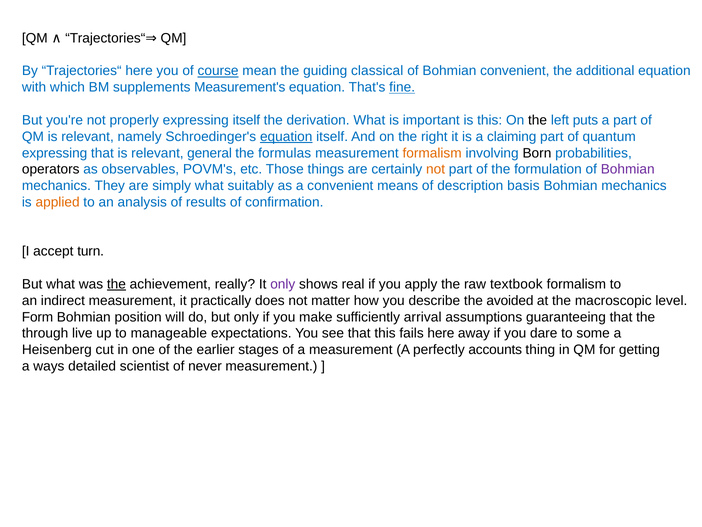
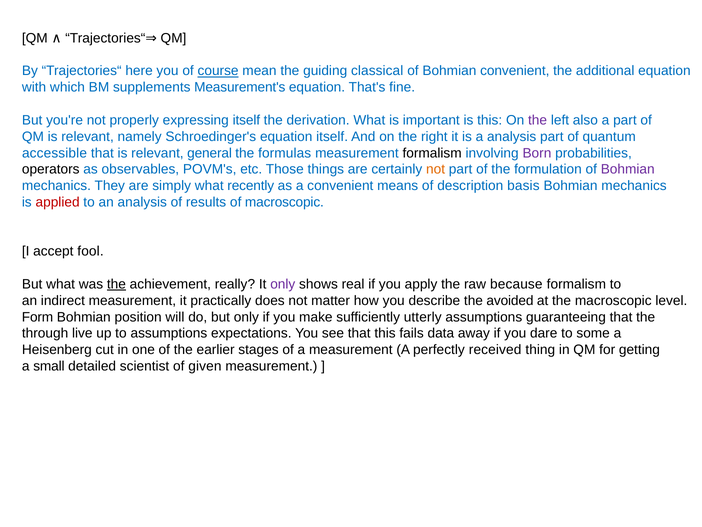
fine underline: present -> none
the at (538, 120) colour: black -> purple
puts: puts -> also
equation at (286, 136) underline: present -> none
a claiming: claiming -> analysis
expressing at (55, 153): expressing -> accessible
formalism at (432, 153) colour: orange -> black
Born colour: black -> purple
suitably: suitably -> recently
applied colour: orange -> red
of confirmation: confirmation -> macroscopic
turn: turn -> fool
textbook: textbook -> because
arrival: arrival -> utterly
to manageable: manageable -> assumptions
fails here: here -> data
accounts: accounts -> received
ways: ways -> small
never: never -> given
